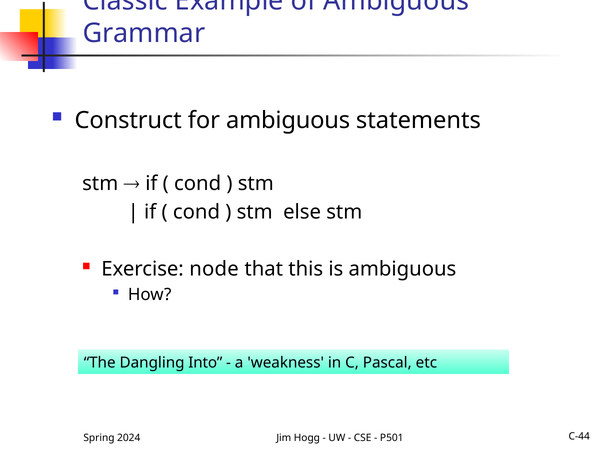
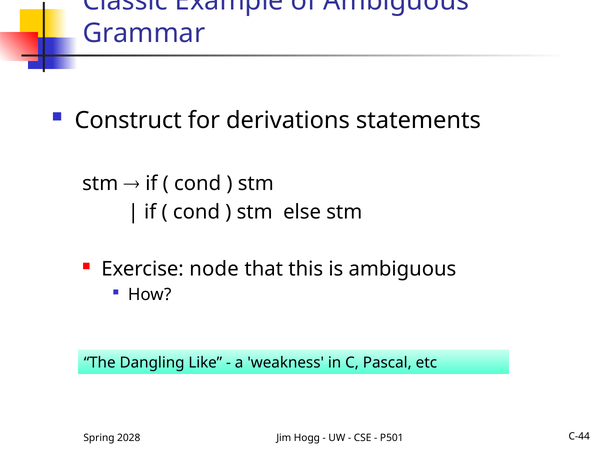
for ambiguous: ambiguous -> derivations
Into: Into -> Like
2024: 2024 -> 2028
